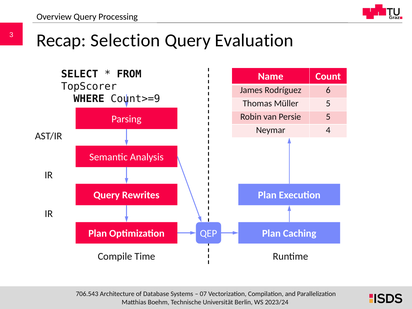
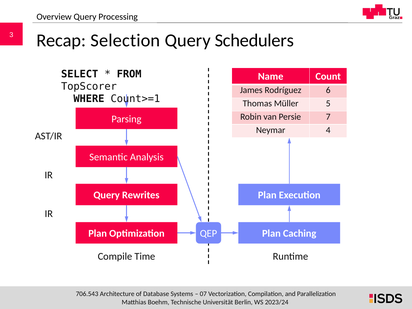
Evaluation: Evaluation -> Schedulers
Count>=9: Count>=9 -> Count>=1
Persie 5: 5 -> 7
